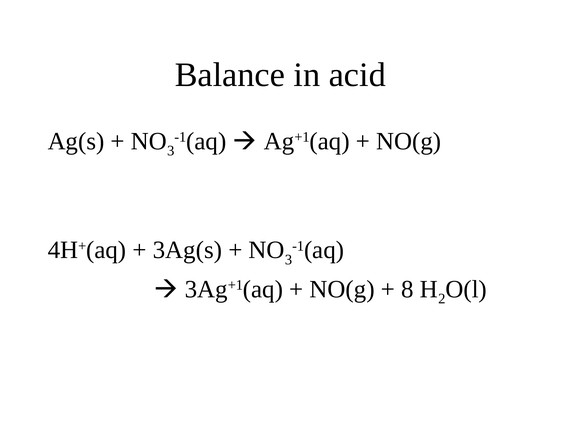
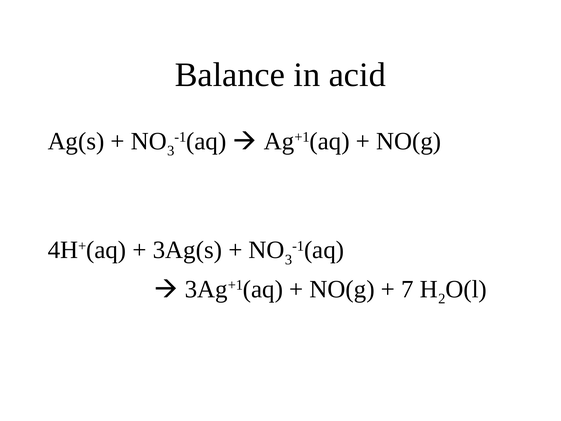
8: 8 -> 7
